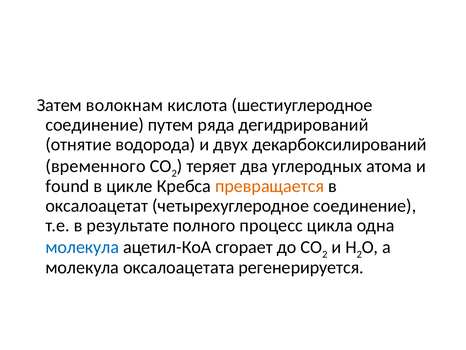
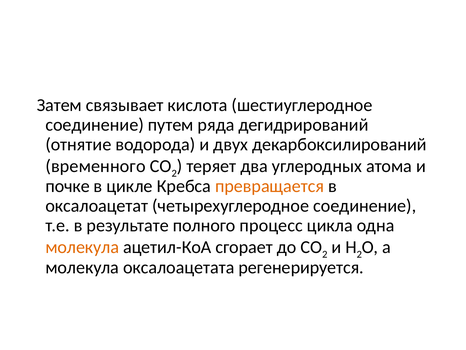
волокнам: волокнам -> связывает
found: found -> почке
молекула at (82, 247) colour: blue -> orange
